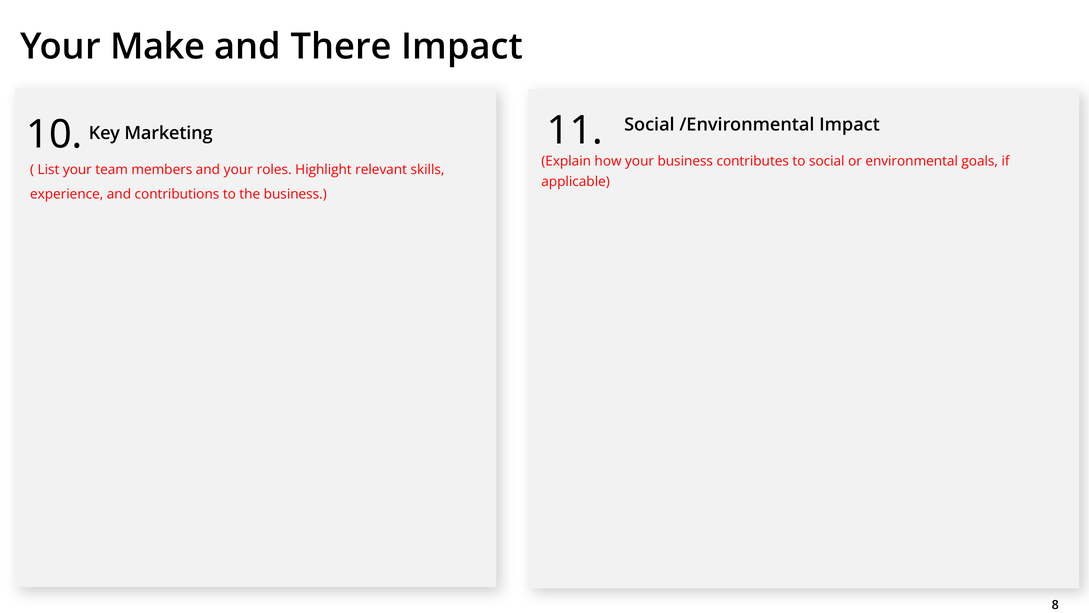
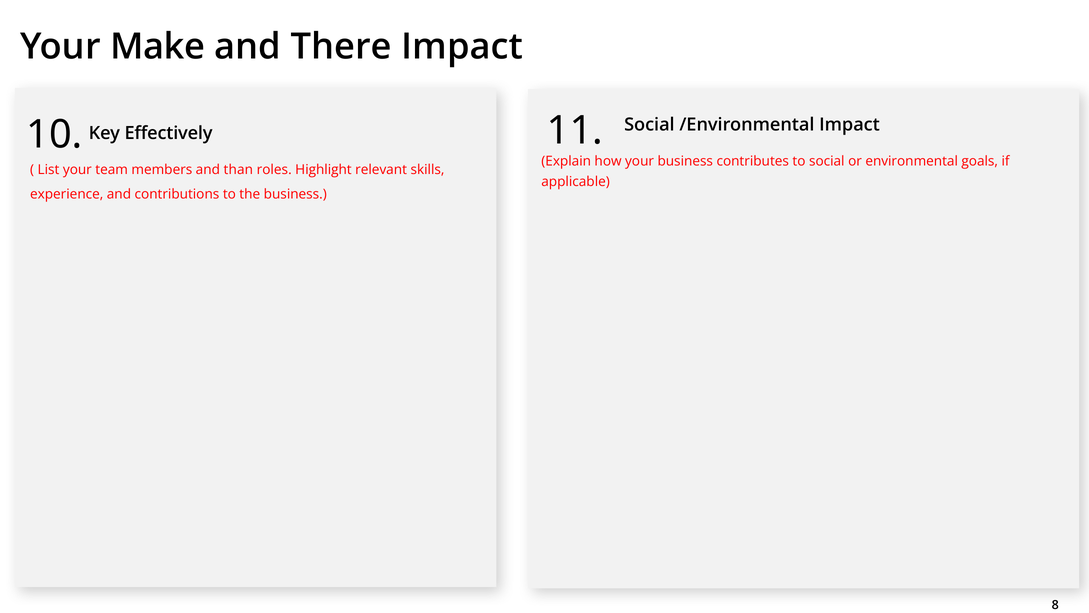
Marketing: Marketing -> Effectively
and your: your -> than
